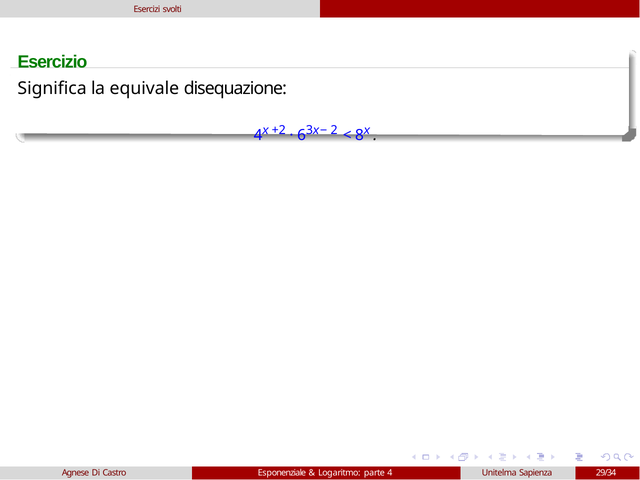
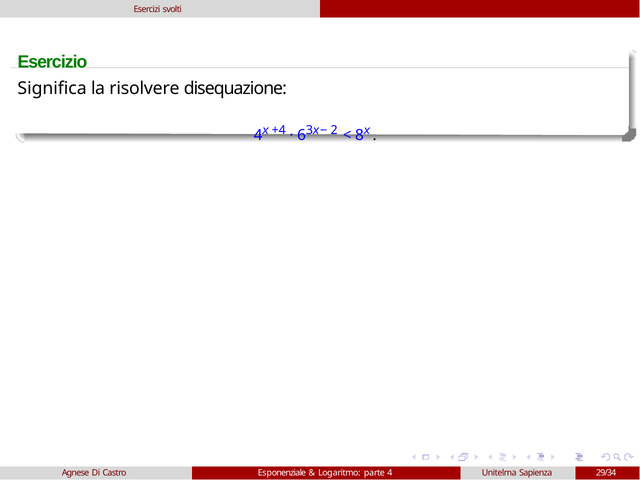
equivale: equivale -> risolvere
+2: +2 -> +4
